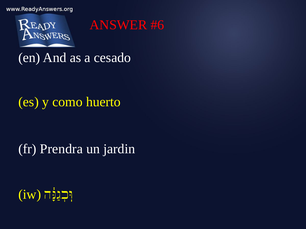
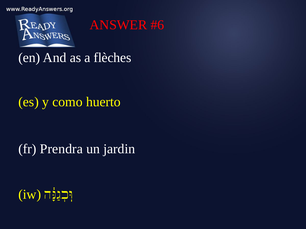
cesado: cesado -> flèches
